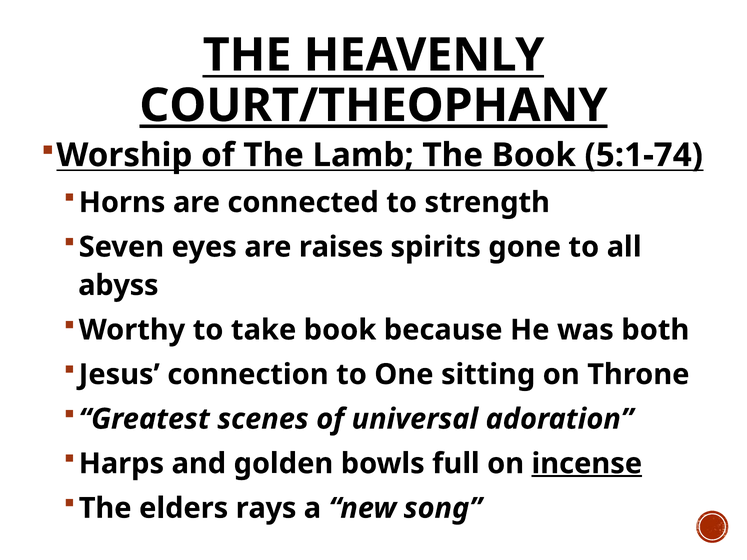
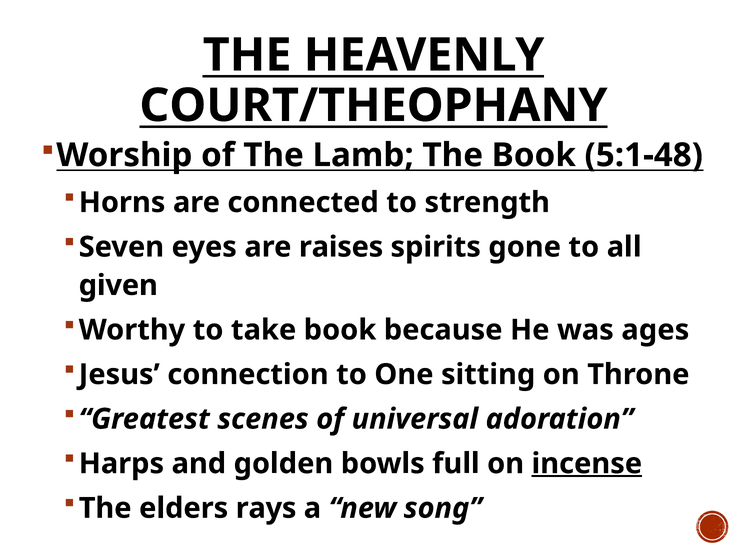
COURT/THEOPHANY underline: present -> none
5:1-74: 5:1-74 -> 5:1-48
abyss: abyss -> given
both: both -> ages
